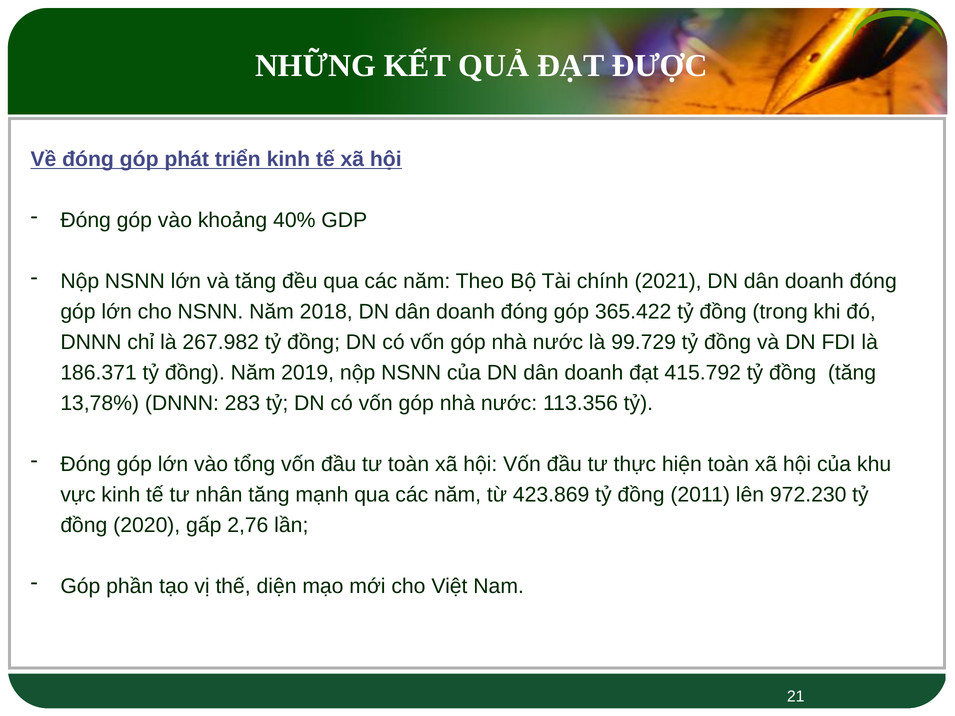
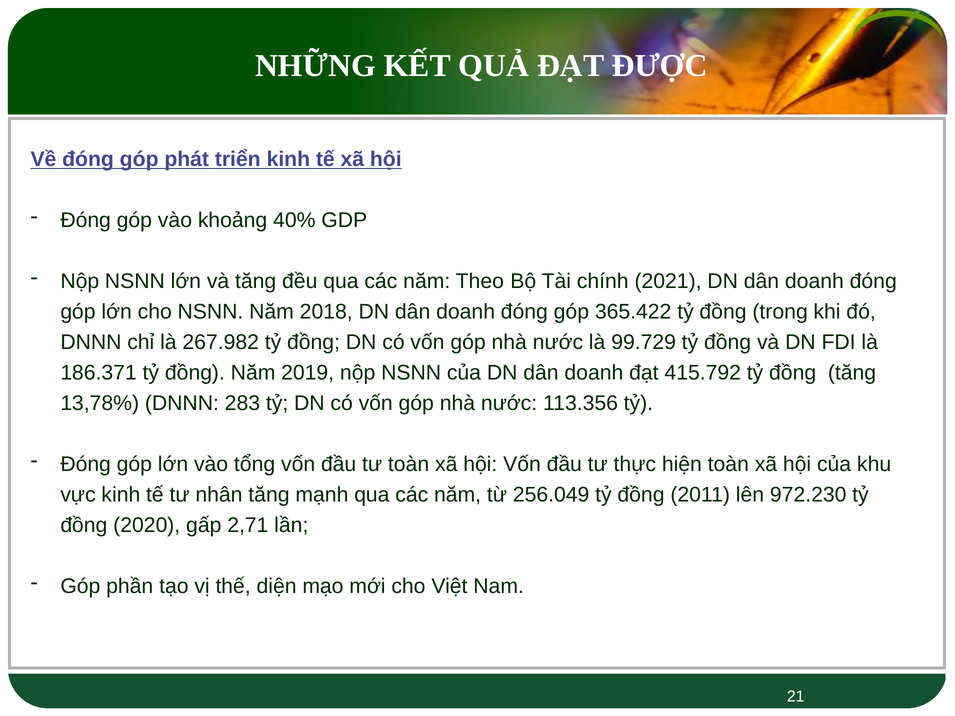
423.869: 423.869 -> 256.049
2,76: 2,76 -> 2,71
